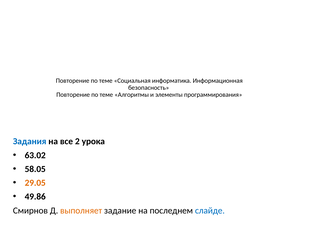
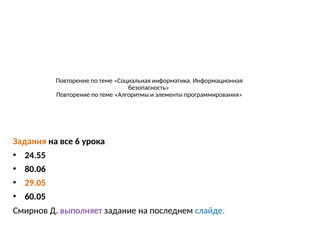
Задания colour: blue -> orange
2: 2 -> 6
63.02: 63.02 -> 24.55
58.05: 58.05 -> 80.06
49.86: 49.86 -> 60.05
выполняет colour: orange -> purple
